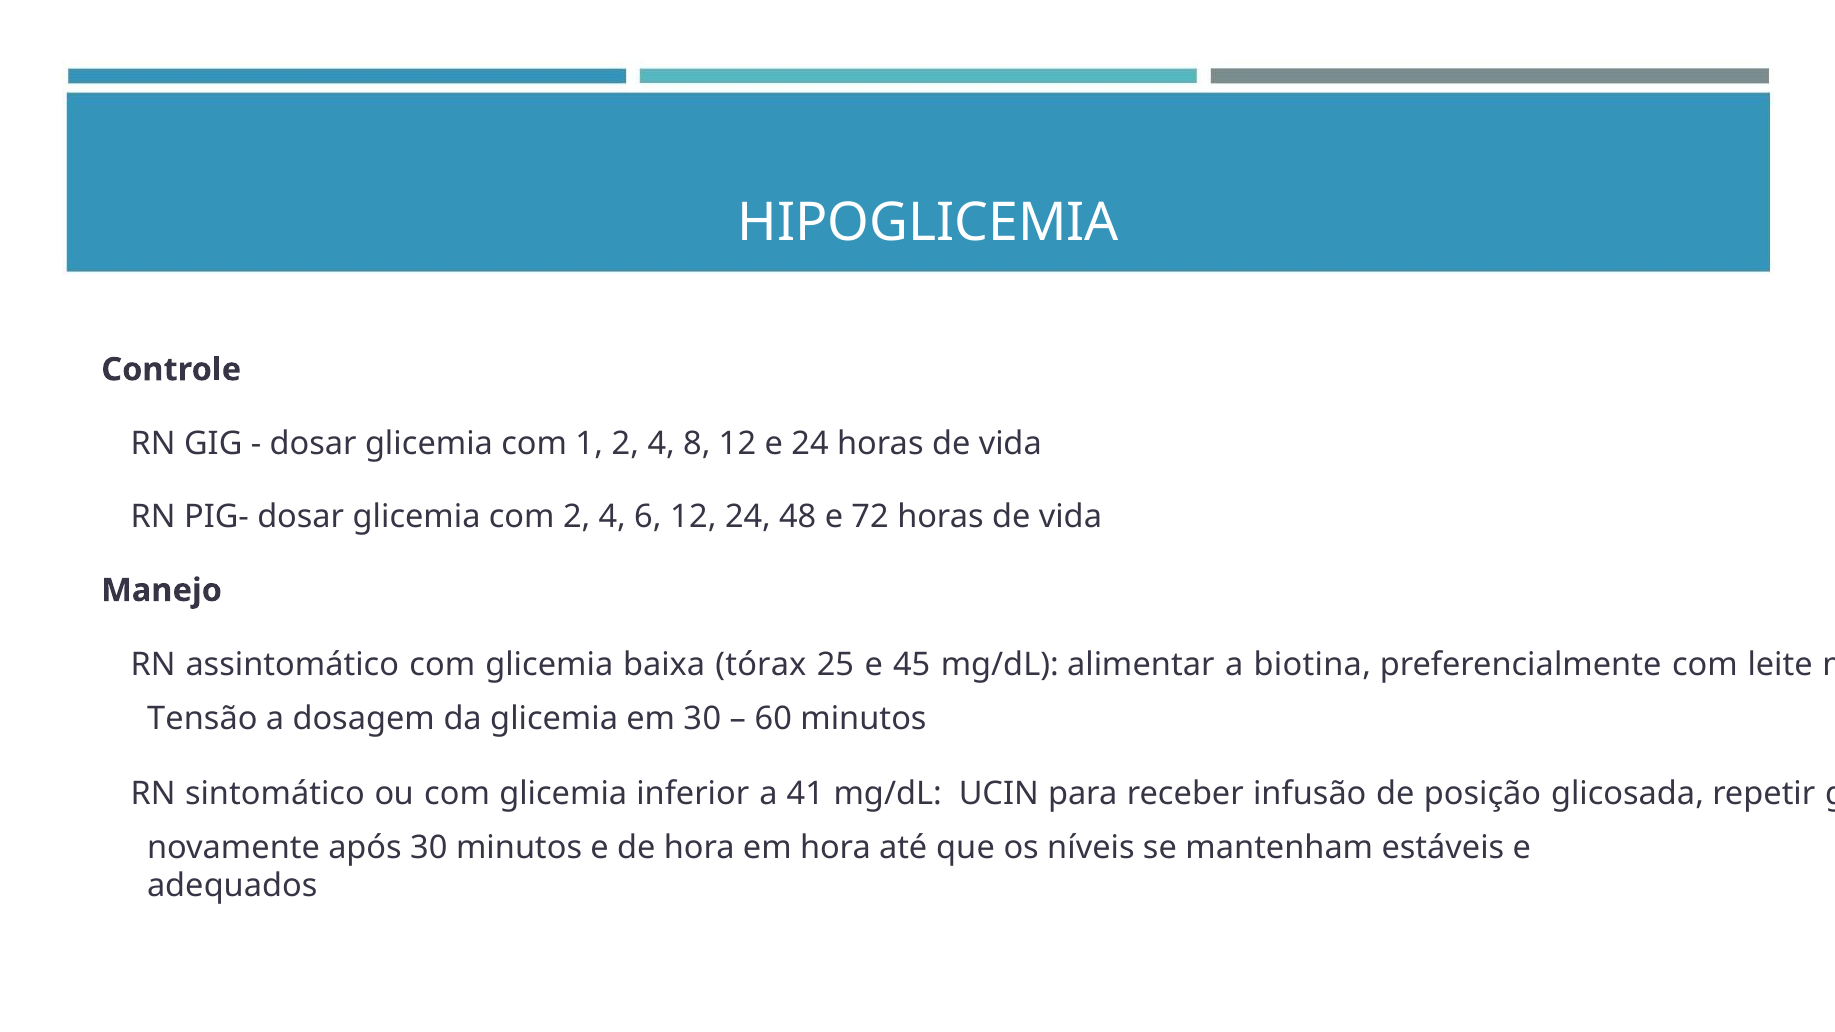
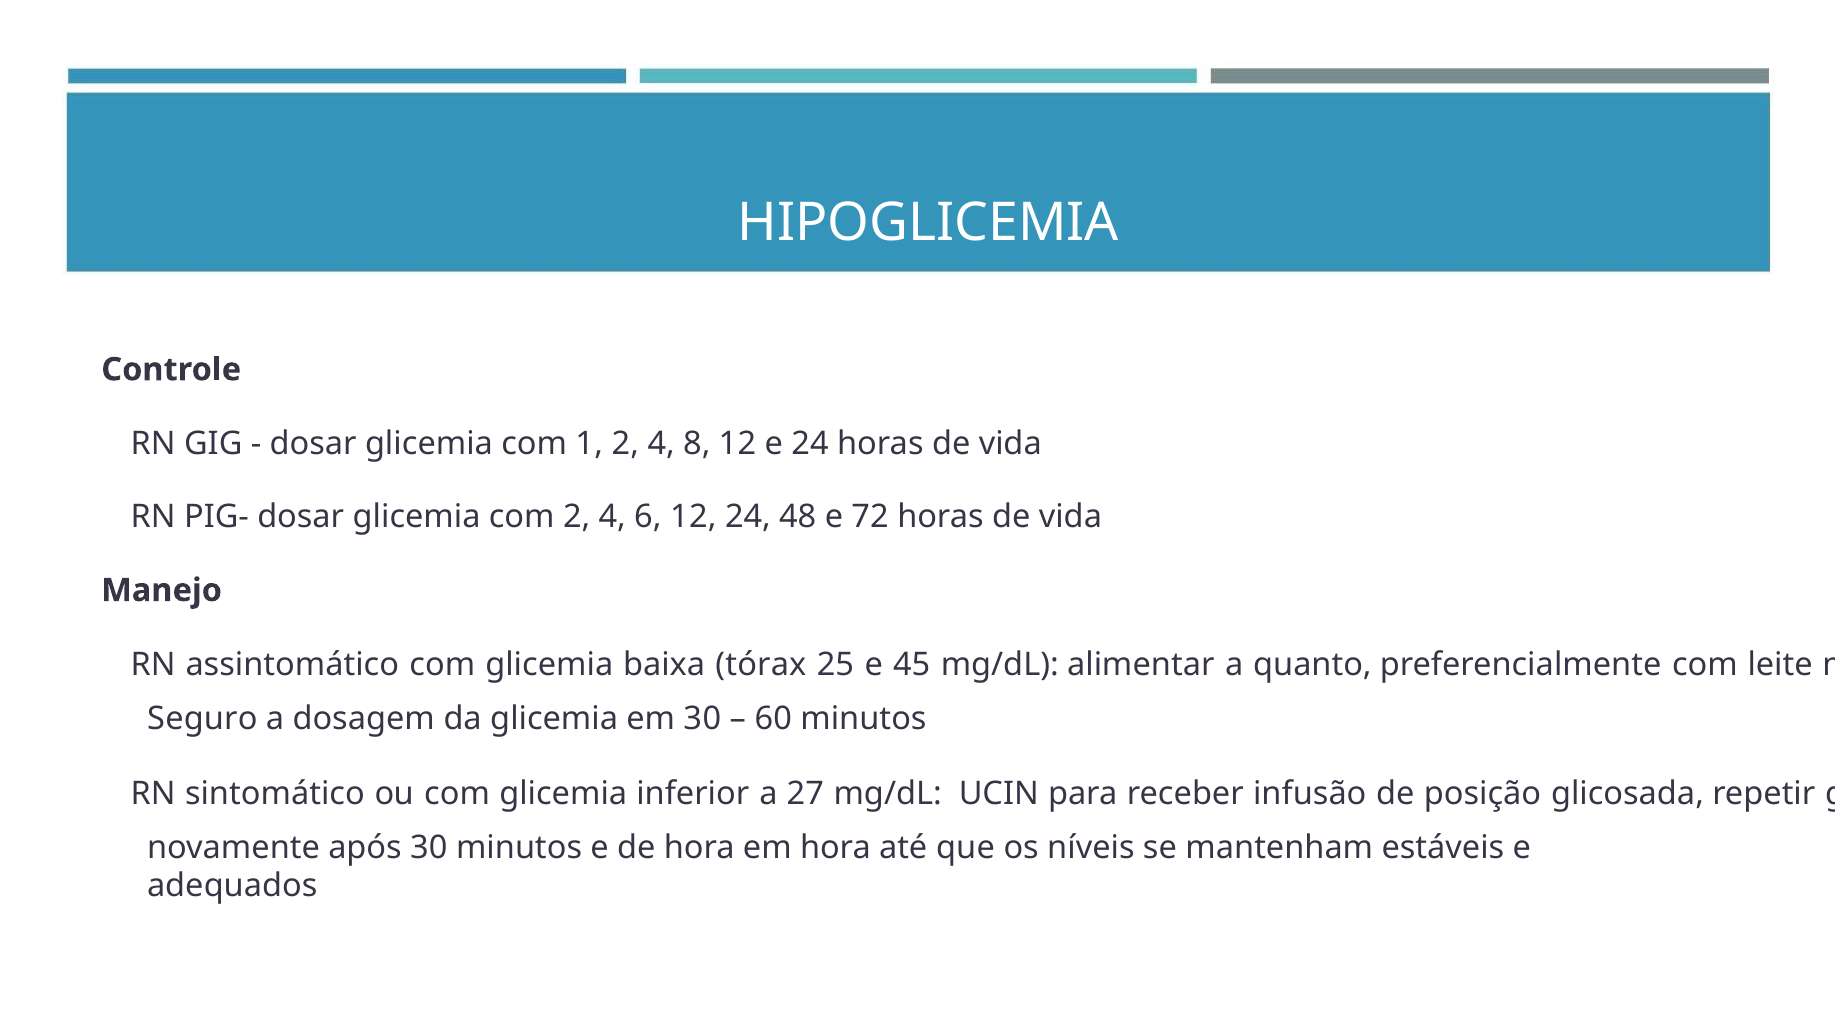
biotina: biotina -> quanto
Tensão: Tensão -> Seguro
41: 41 -> 27
